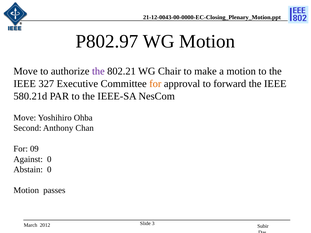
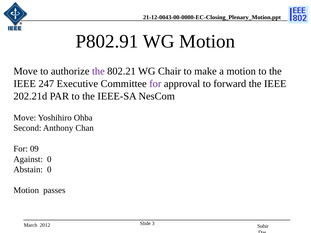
P802.97: P802.97 -> P802.91
327: 327 -> 247
for at (155, 84) colour: orange -> purple
580.21d: 580.21d -> 202.21d
